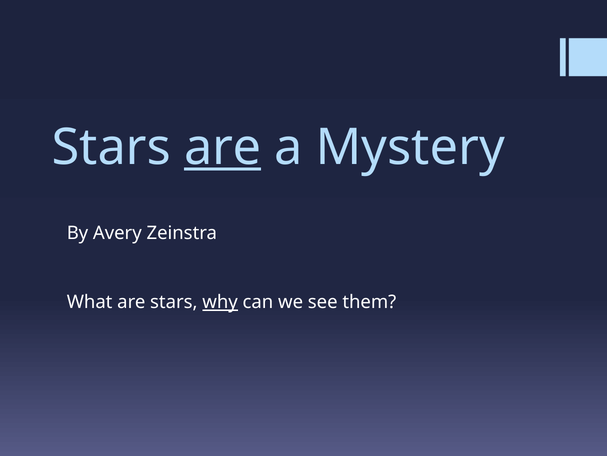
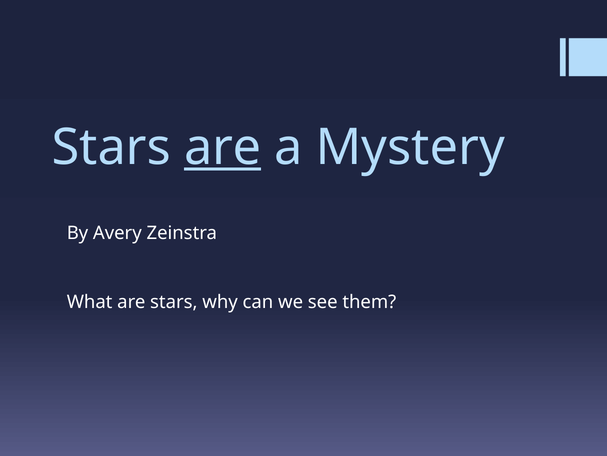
why underline: present -> none
